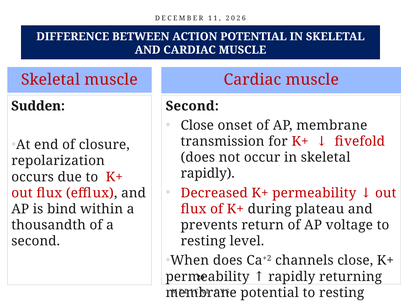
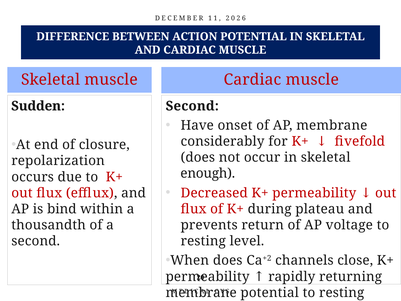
Close at (197, 125): Close -> Have
transmission: transmission -> considerably
rapidly at (208, 173): rapidly -> enough
